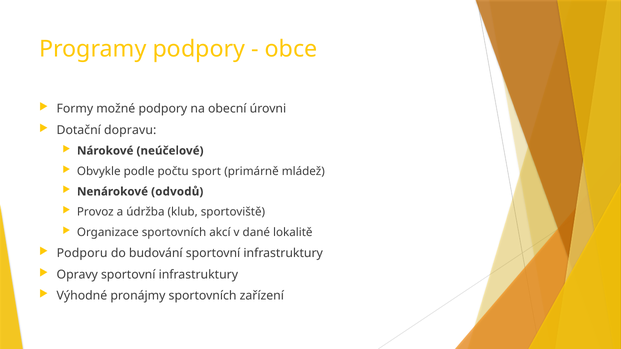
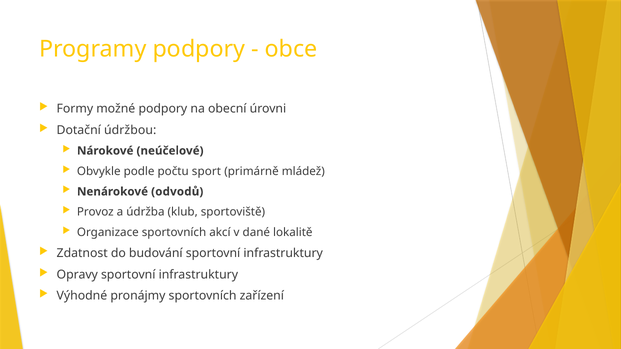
dopravu: dopravu -> údržbou
Podporu: Podporu -> Zdatnost
